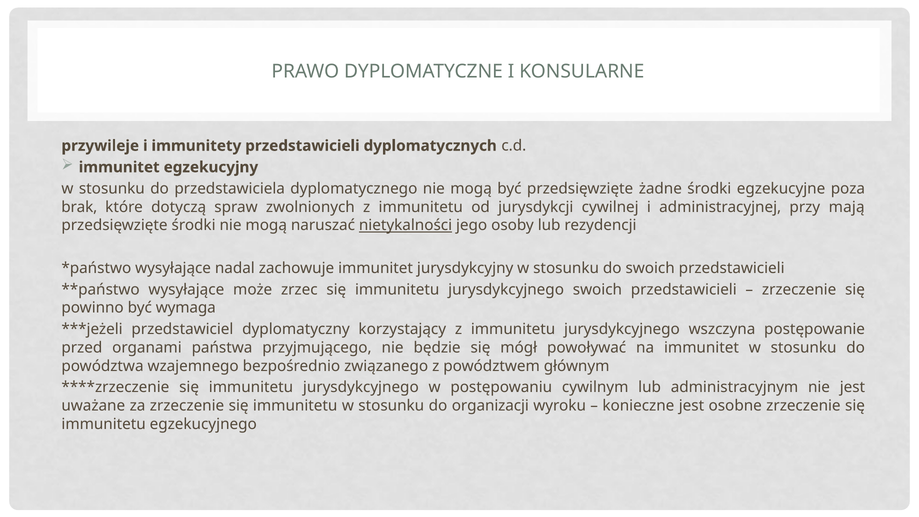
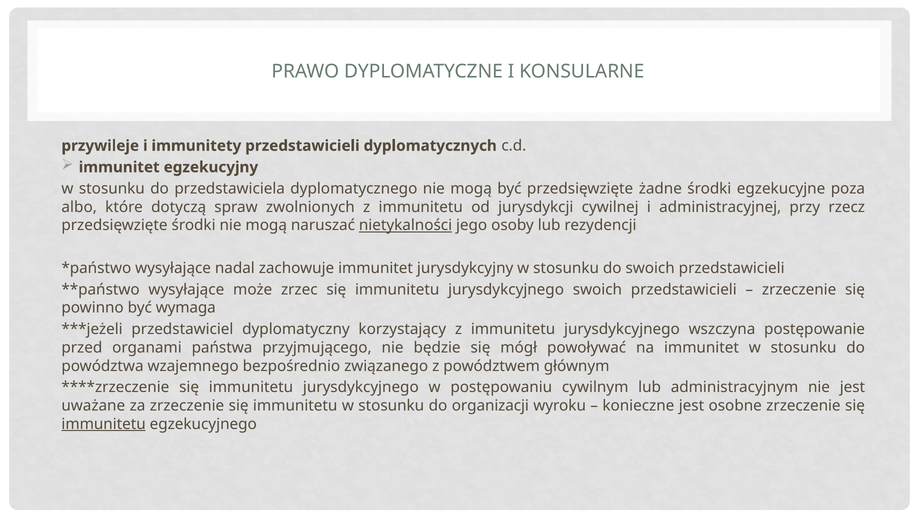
brak: brak -> albo
mają: mają -> rzecz
immunitetu at (104, 424) underline: none -> present
